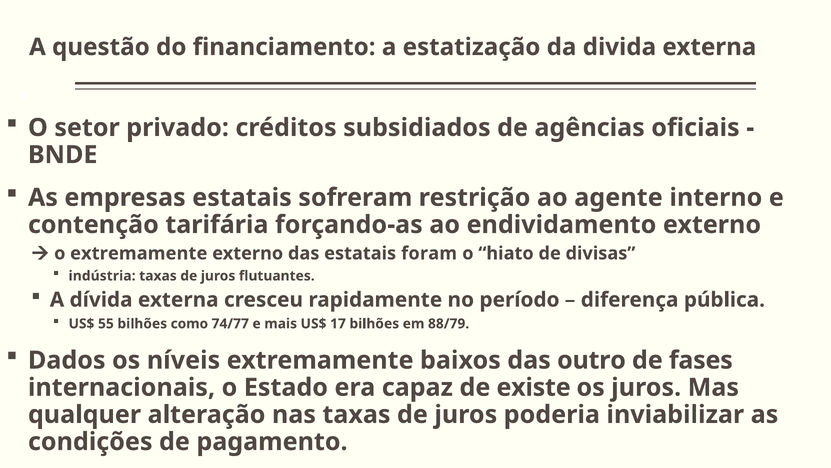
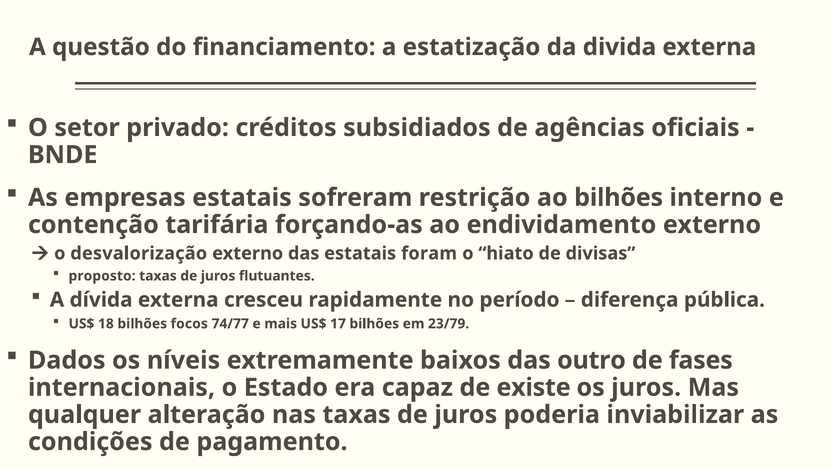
ao agente: agente -> bilhões
o extremamente: extremamente -> desvalorização
indústria: indústria -> proposto
55: 55 -> 18
como: como -> focos
88/79: 88/79 -> 23/79
